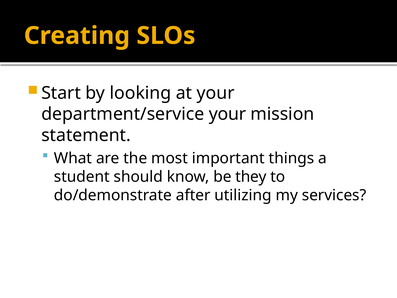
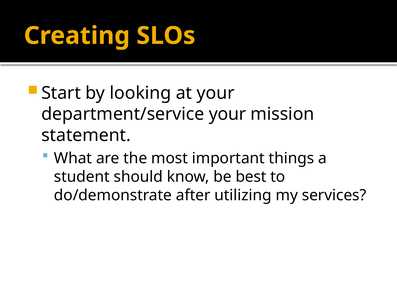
they: they -> best
